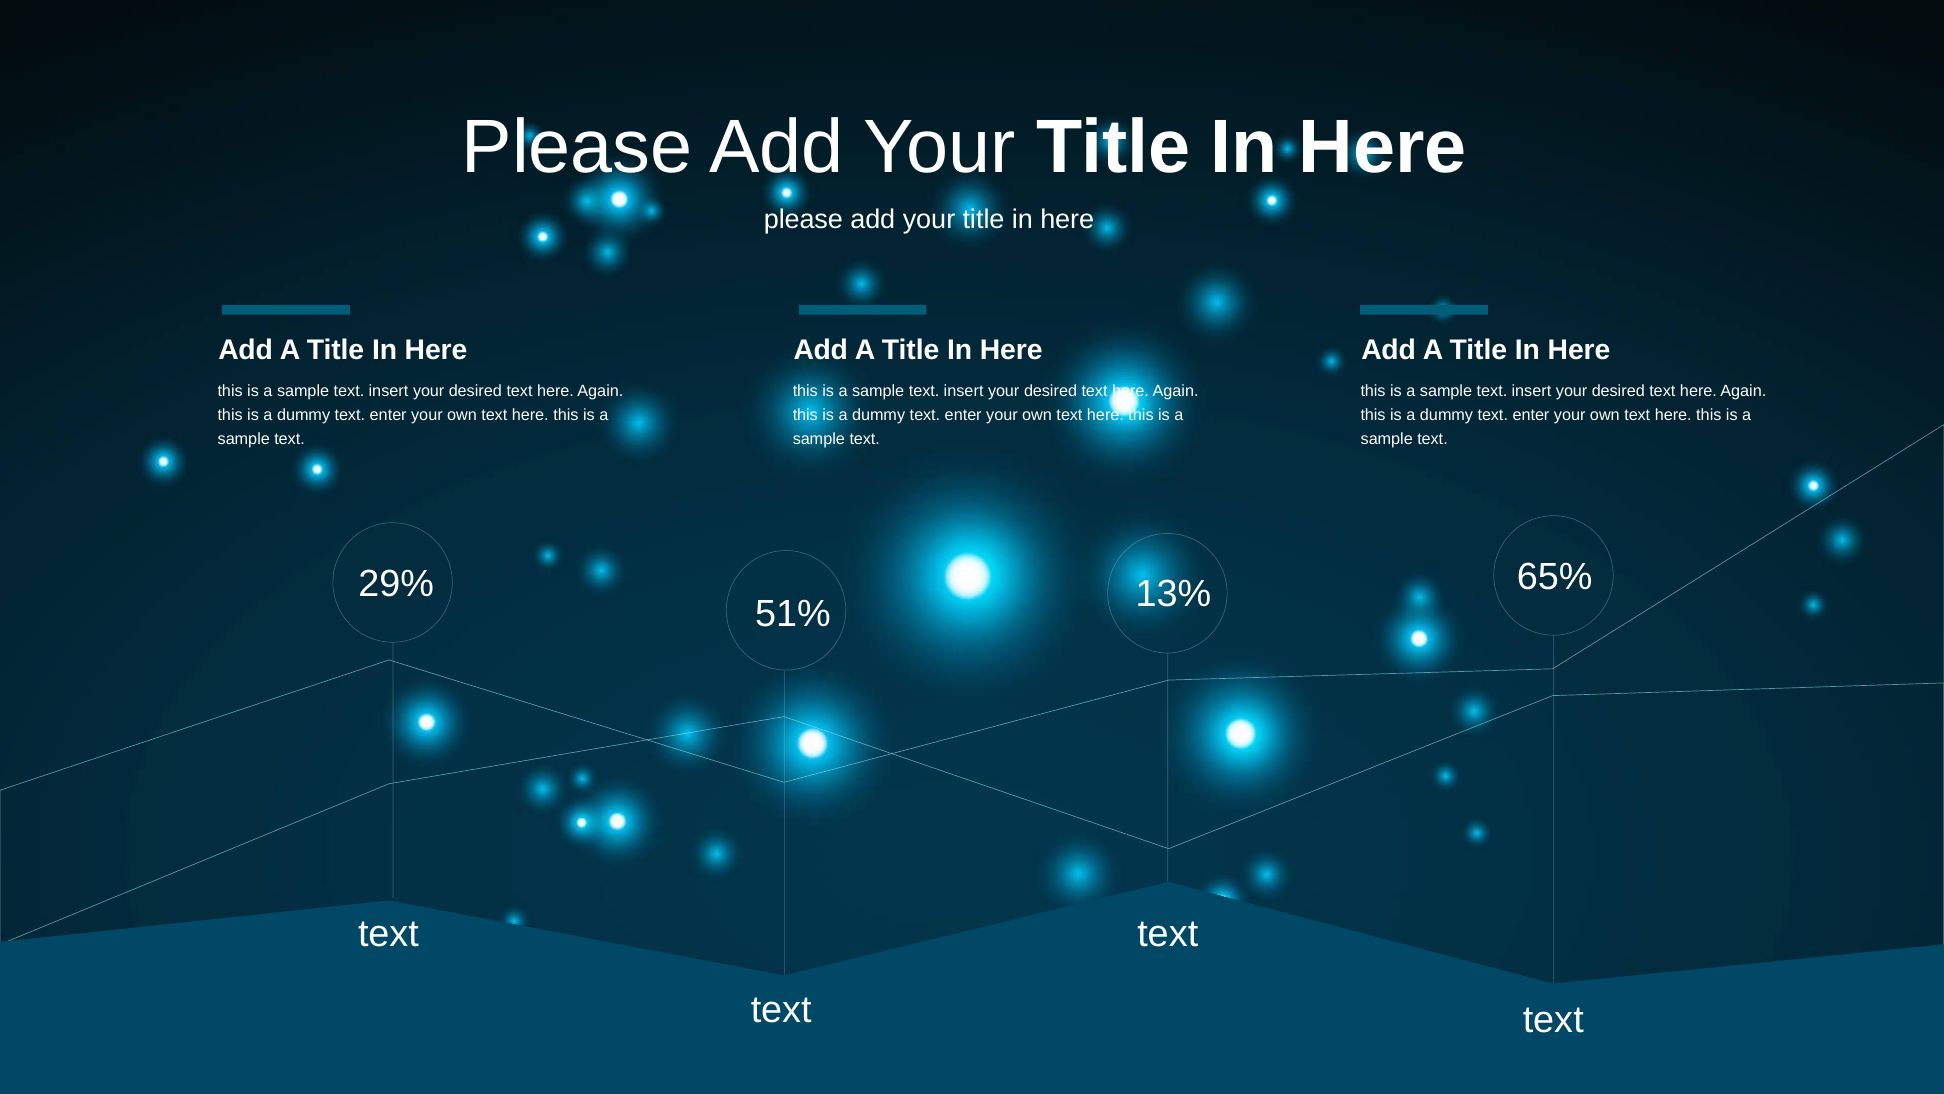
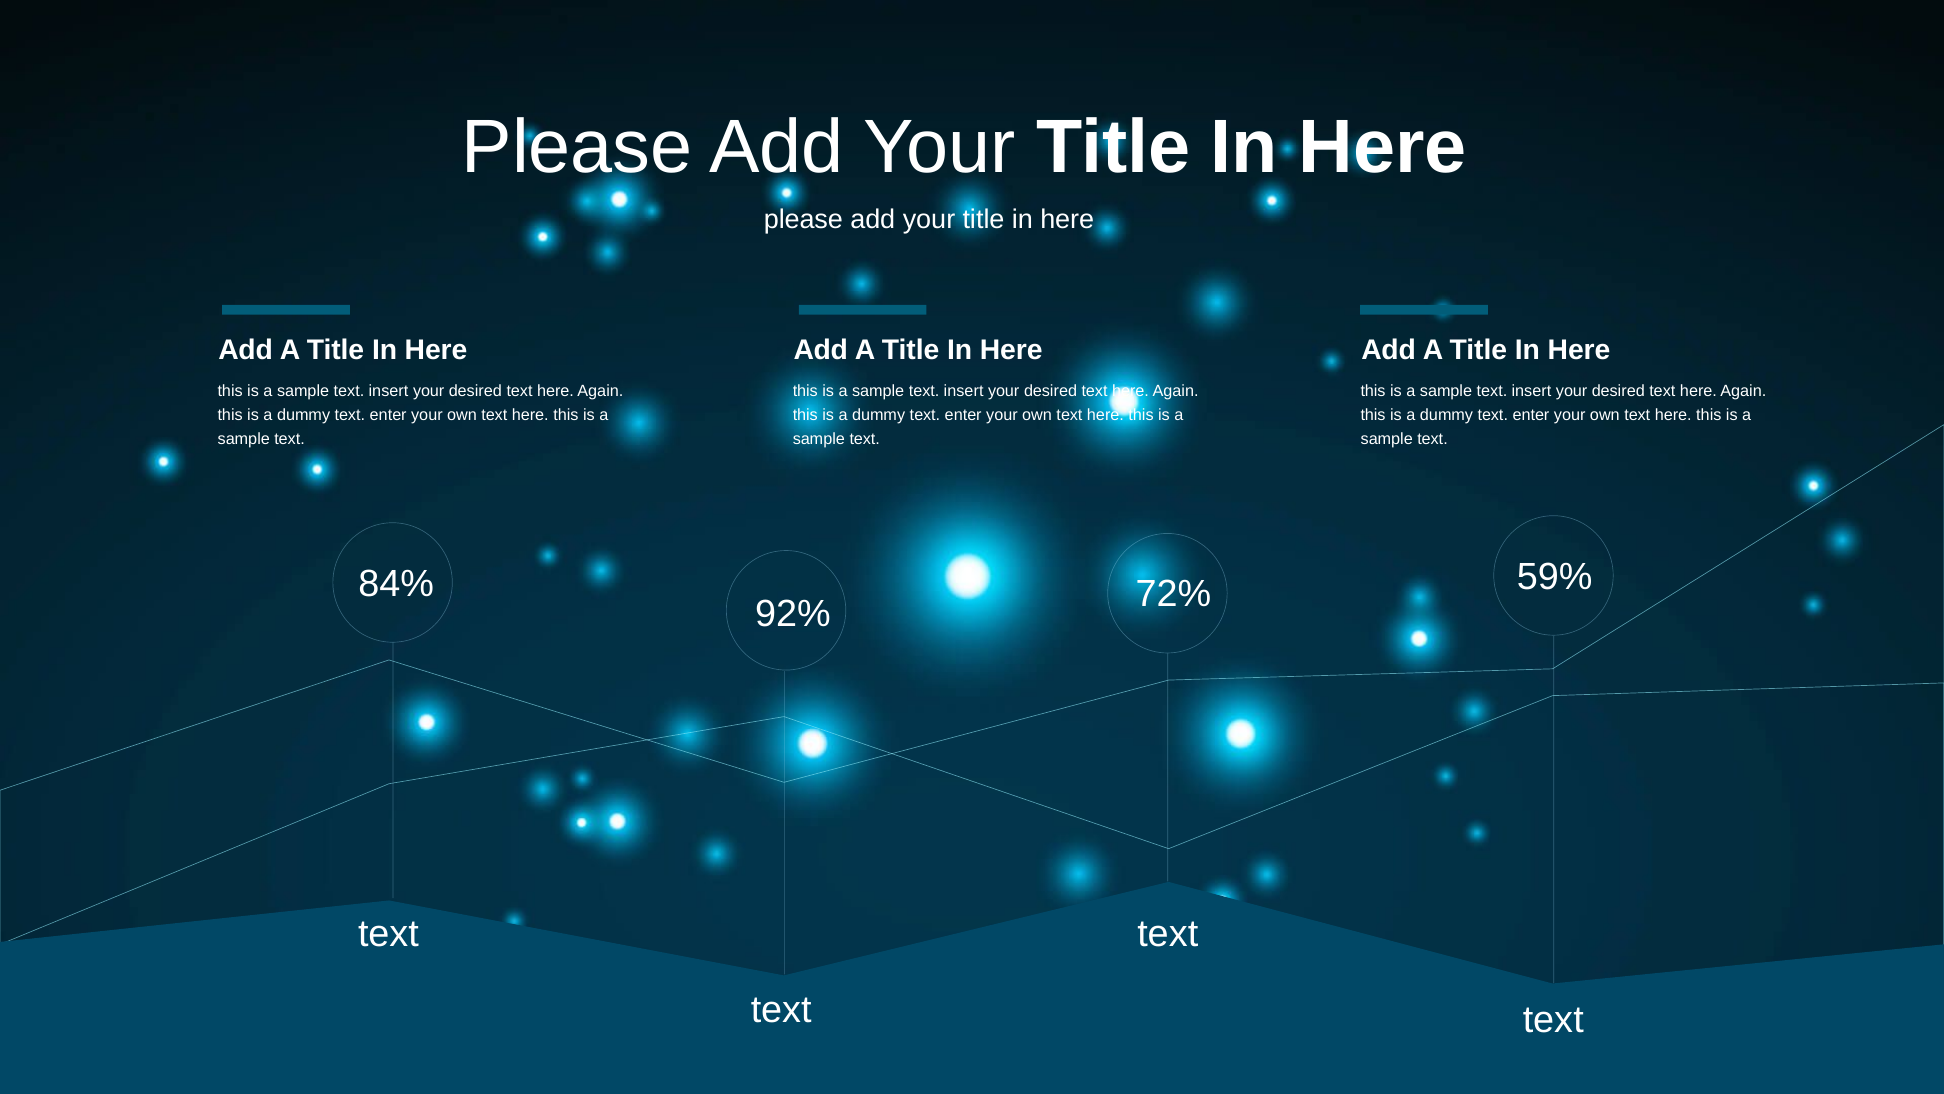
65%: 65% -> 59%
29%: 29% -> 84%
13%: 13% -> 72%
51%: 51% -> 92%
